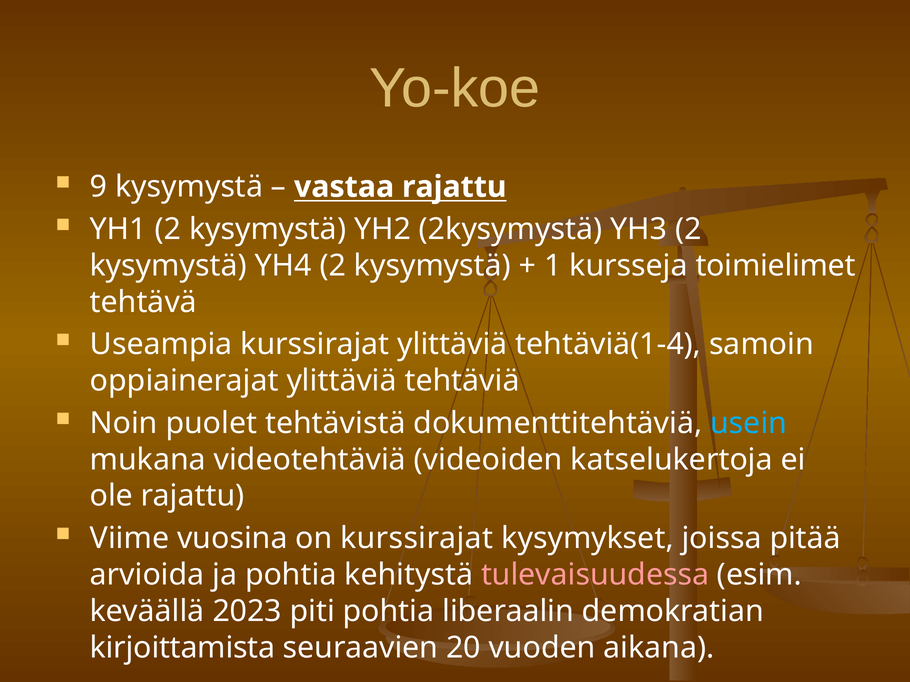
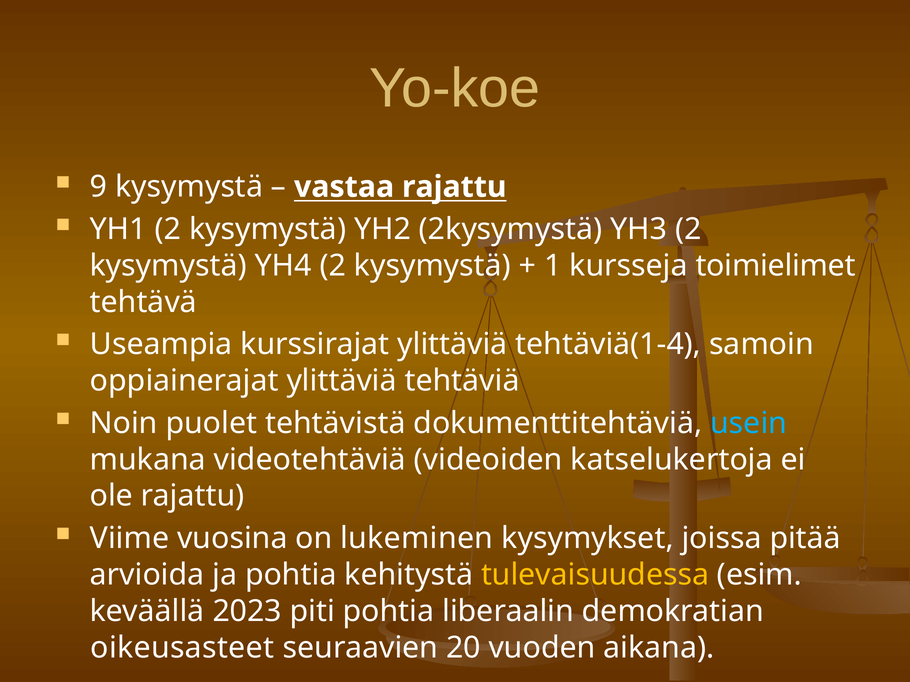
on kurssirajat: kurssirajat -> lukeminen
tulevaisuudessa colour: pink -> yellow
kirjoittamista: kirjoittamista -> oikeusasteet
